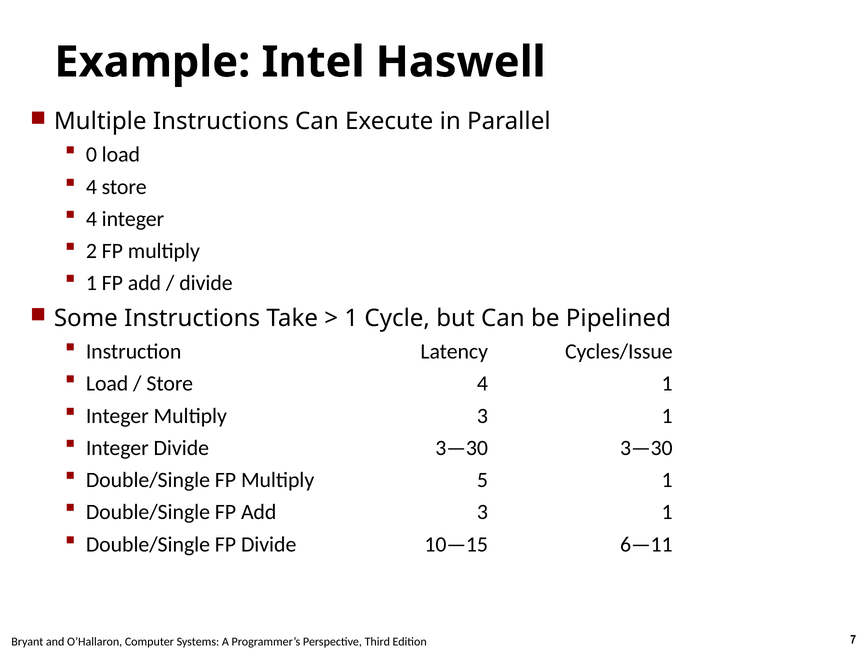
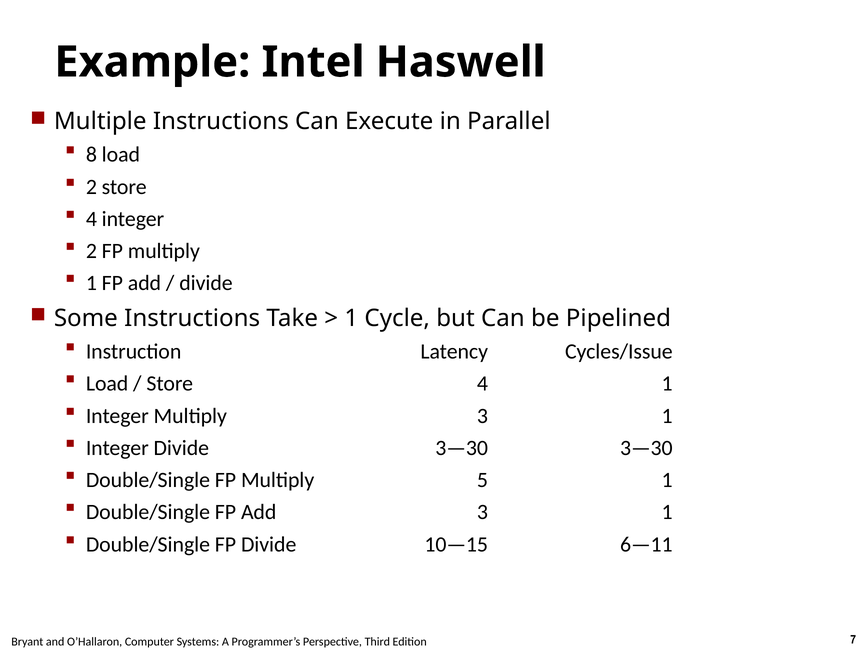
0: 0 -> 8
4 at (91, 187): 4 -> 2
